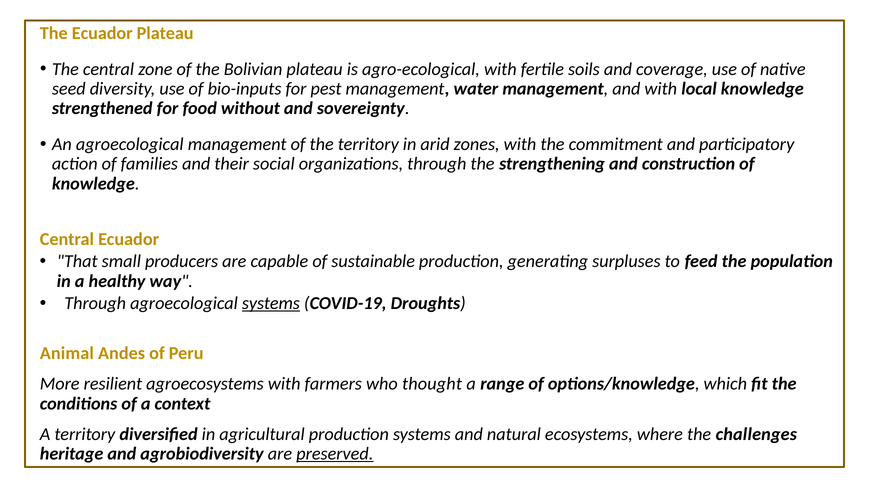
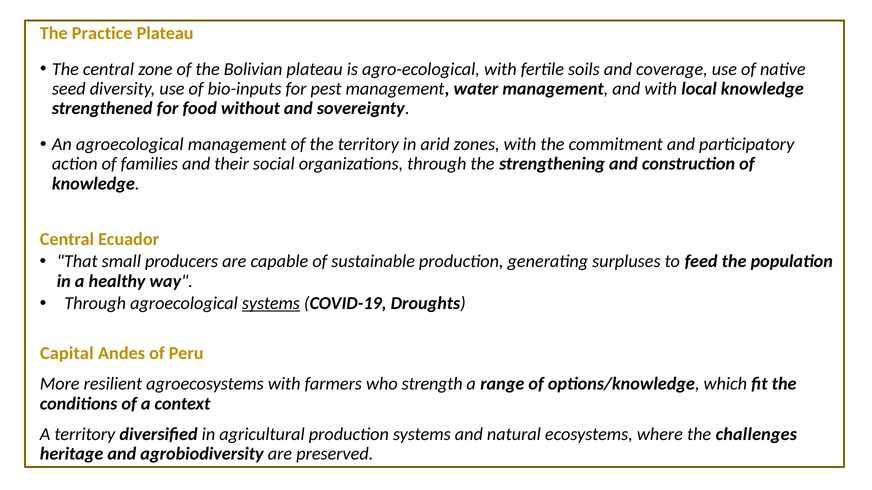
The Ecuador: Ecuador -> Practice
Animal: Animal -> Capital
thought: thought -> strength
preserved underline: present -> none
